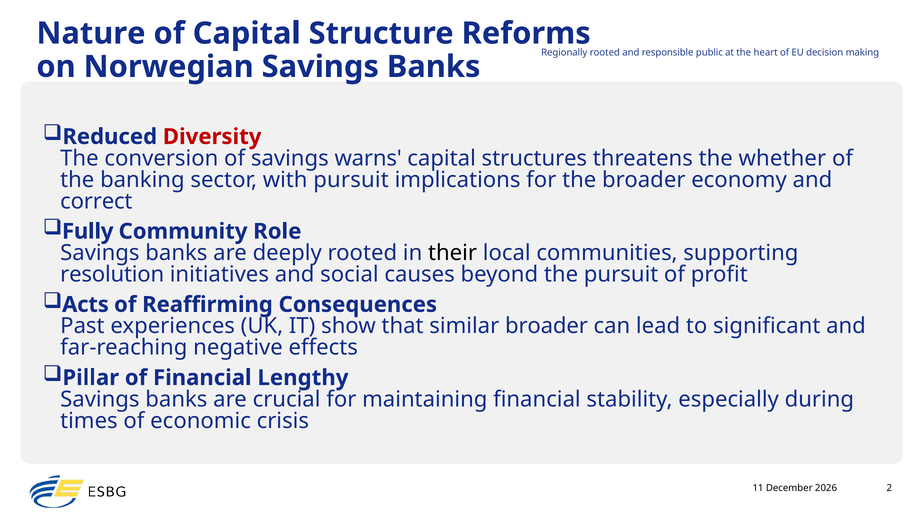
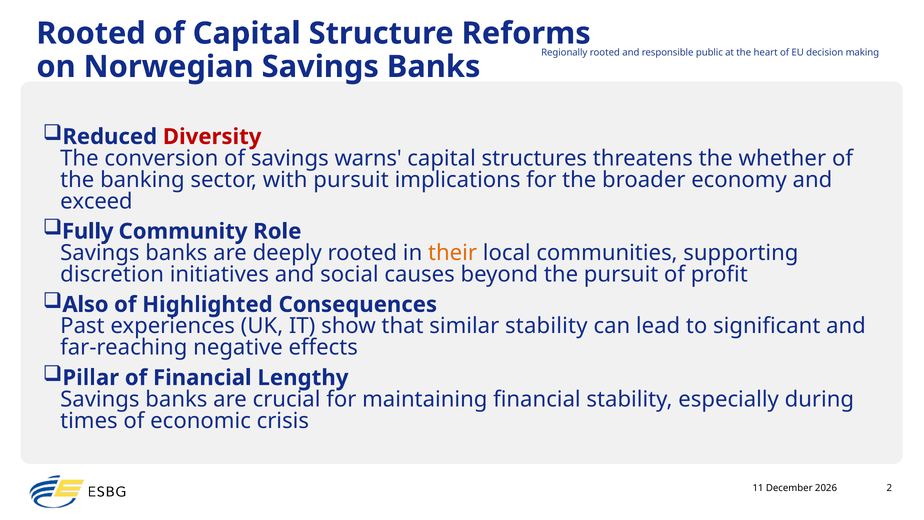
Nature at (91, 33): Nature -> Rooted
correct: correct -> exceed
their colour: black -> orange
resolution: resolution -> discretion
Acts: Acts -> Also
Reaffirming: Reaffirming -> Highlighted
similar broader: broader -> stability
